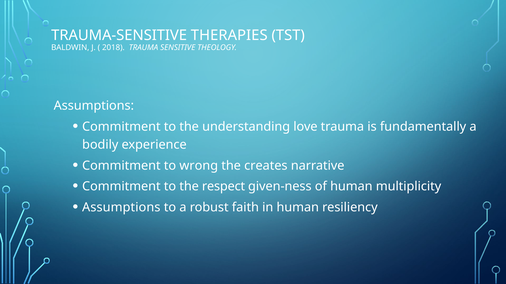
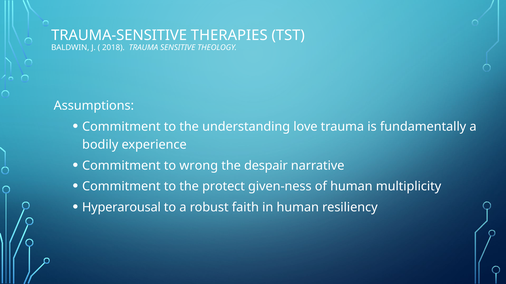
creates: creates -> despair
respect: respect -> protect
Assumptions at (121, 208): Assumptions -> Hyperarousal
